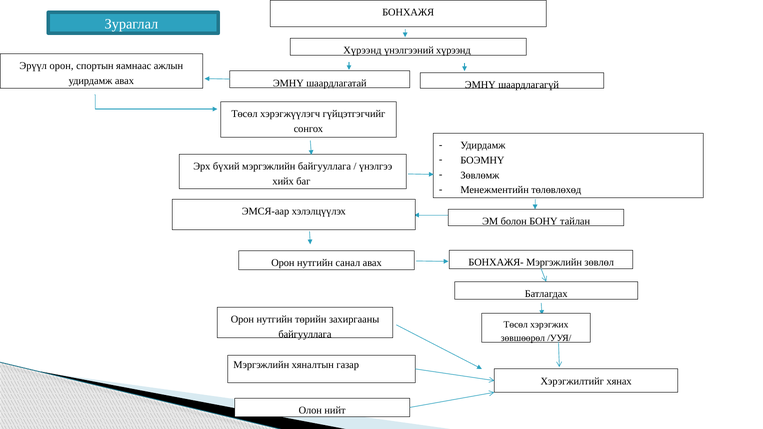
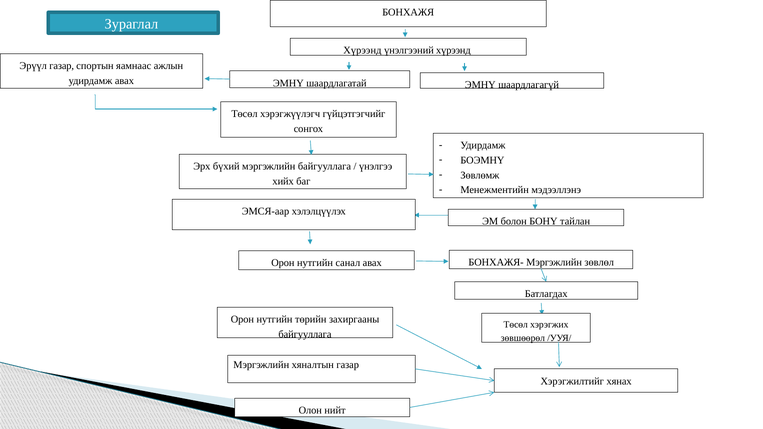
Эрүүл орон: орон -> газар
төлөвлөхөд: төлөвлөхөд -> мэдээллэнэ
